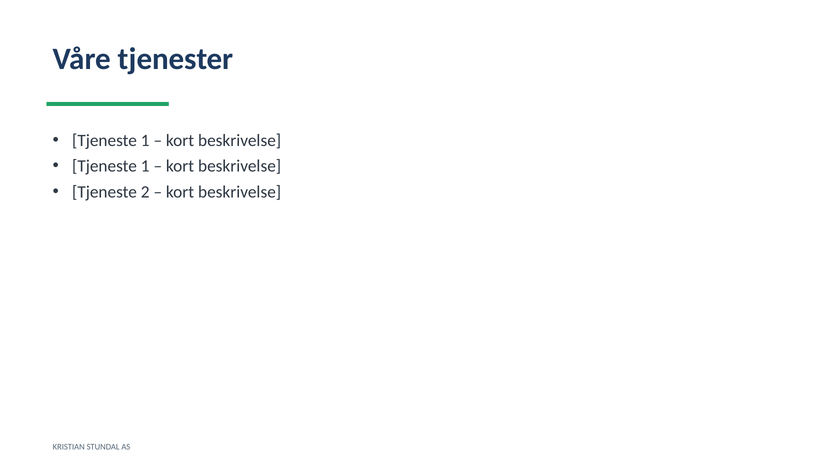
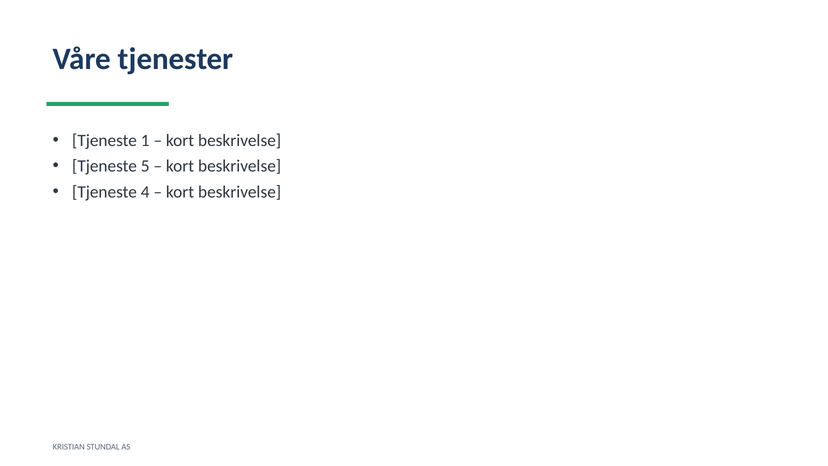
1 at (145, 166): 1 -> 5
2: 2 -> 4
